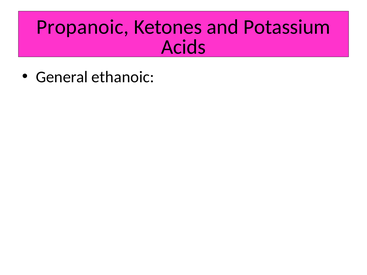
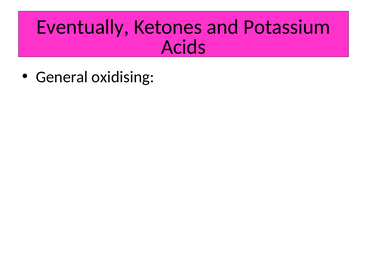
Propanoic: Propanoic -> Eventually
ethanoic: ethanoic -> oxidising
